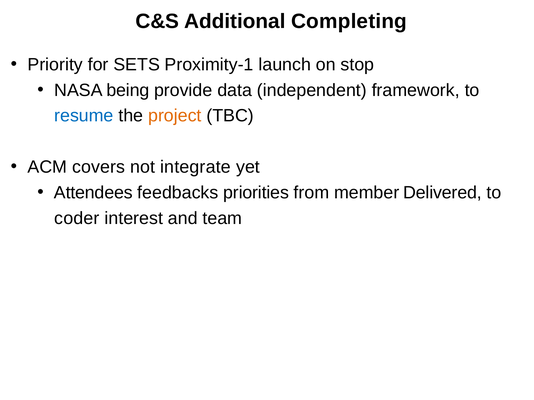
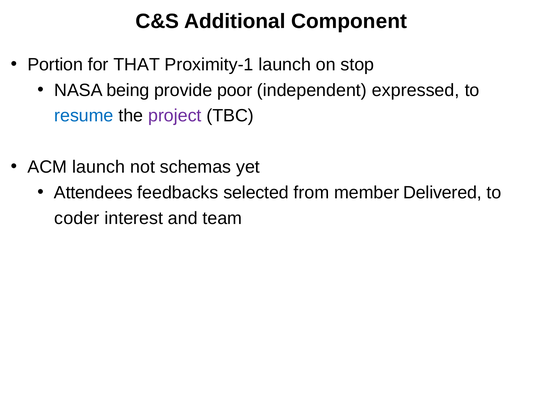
Completing: Completing -> Component
Priority: Priority -> Portion
SETS: SETS -> THAT
data: data -> poor
framework: framework -> expressed
project colour: orange -> purple
ACM covers: covers -> launch
integrate: integrate -> schemas
priorities: priorities -> selected
